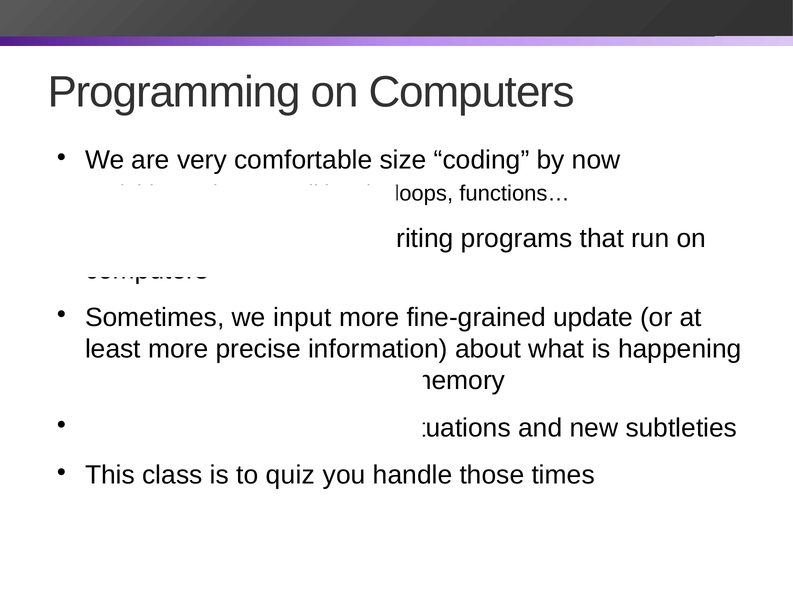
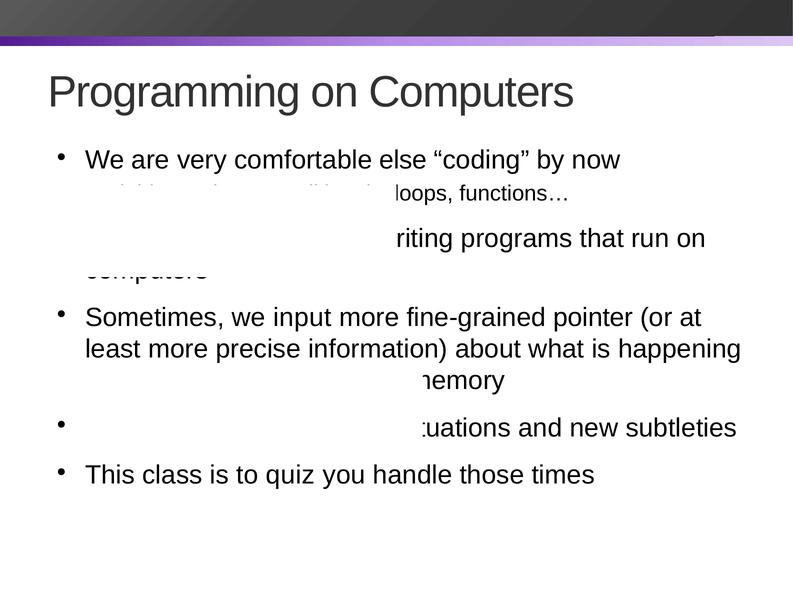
size: size -> else
update: update -> pointer
